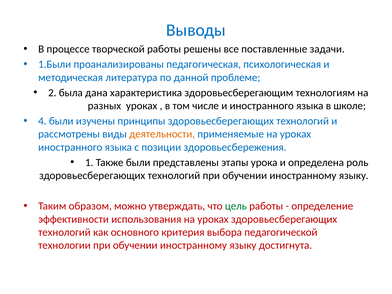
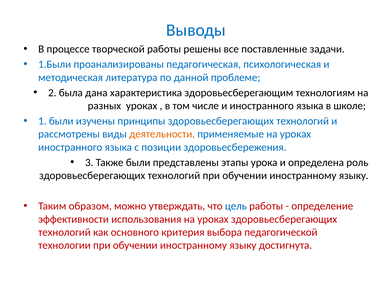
4: 4 -> 1
1: 1 -> 3
цель colour: green -> blue
